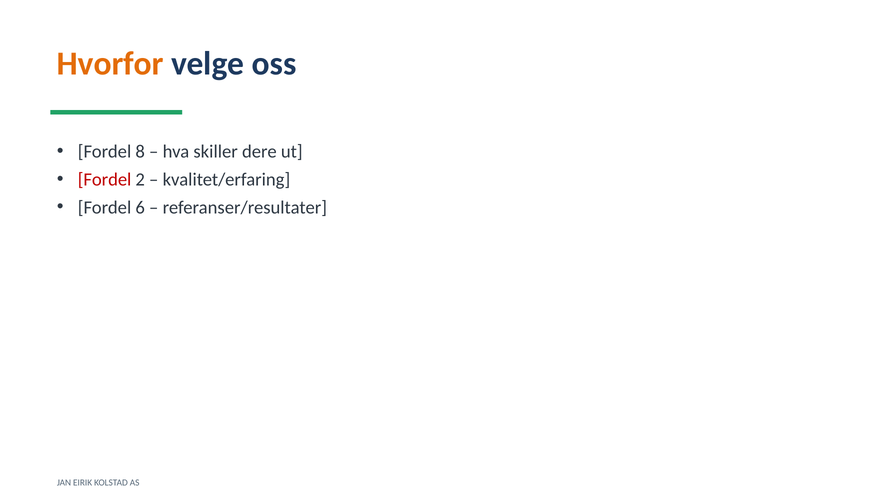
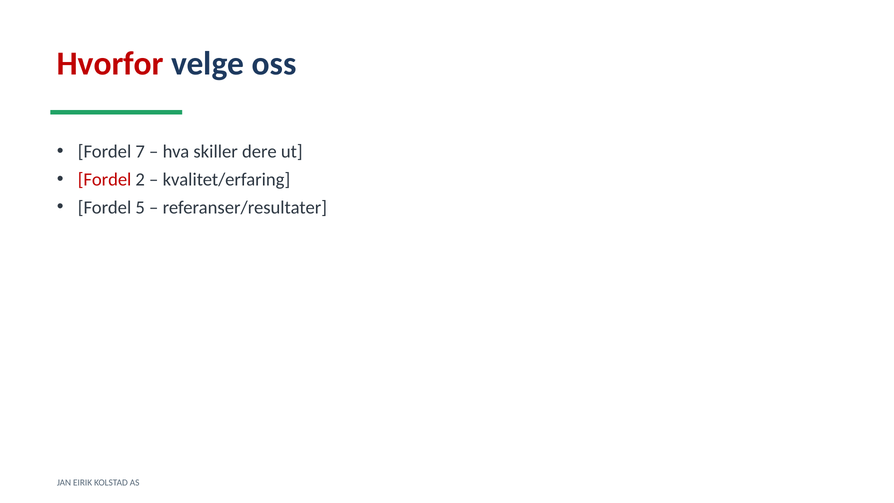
Hvorfor colour: orange -> red
8: 8 -> 7
6: 6 -> 5
